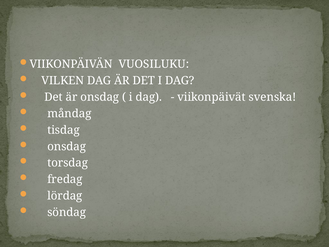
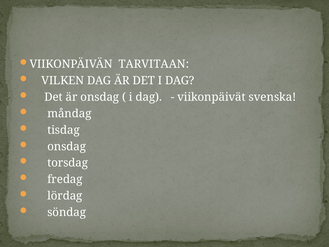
VUOSILUKU: VUOSILUKU -> TARVITAAN
